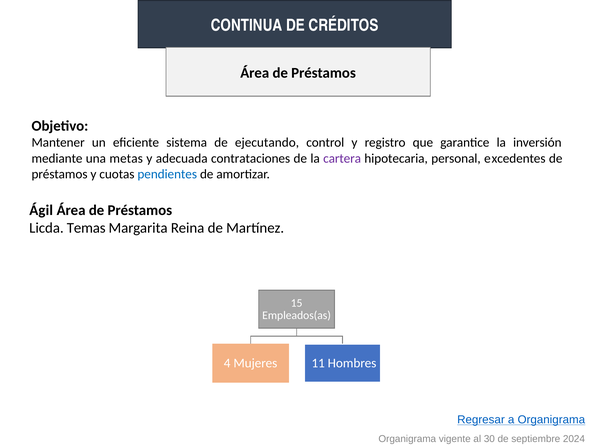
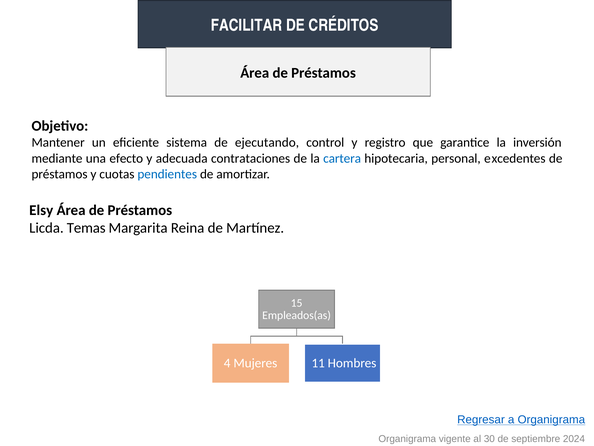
CONTINUA: CONTINUA -> FACILITAR
metas: metas -> efecto
cartera colour: purple -> blue
Ágil: Ágil -> Elsy
